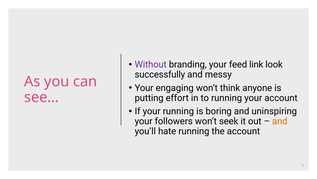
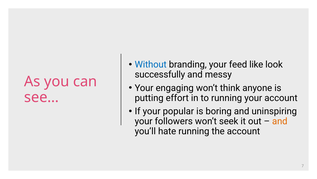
Without colour: purple -> blue
link: link -> like
your running: running -> popular
